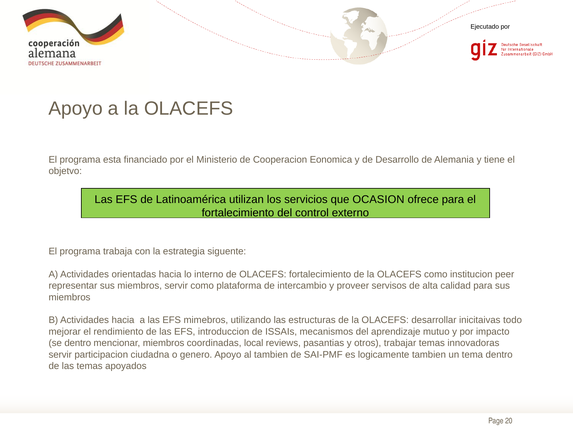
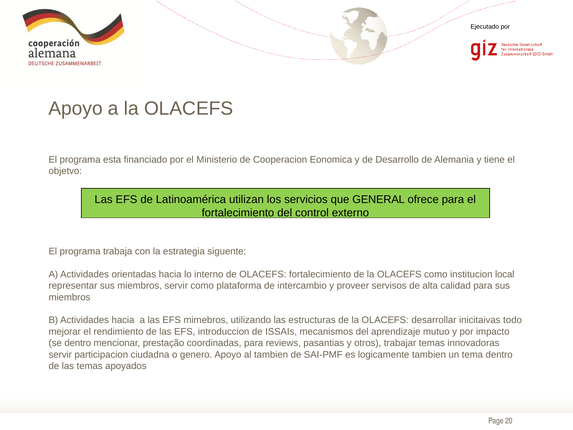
OCASION: OCASION -> GENERAL
peer: peer -> local
mencionar miembros: miembros -> prestação
coordinadas local: local -> para
